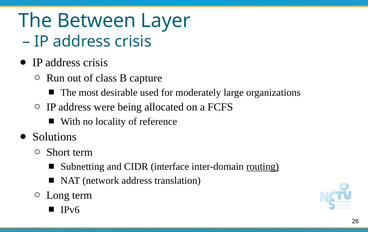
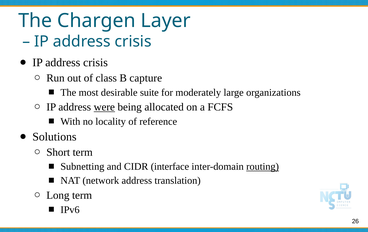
Between: Between -> Chargen
used: used -> suite
were underline: none -> present
